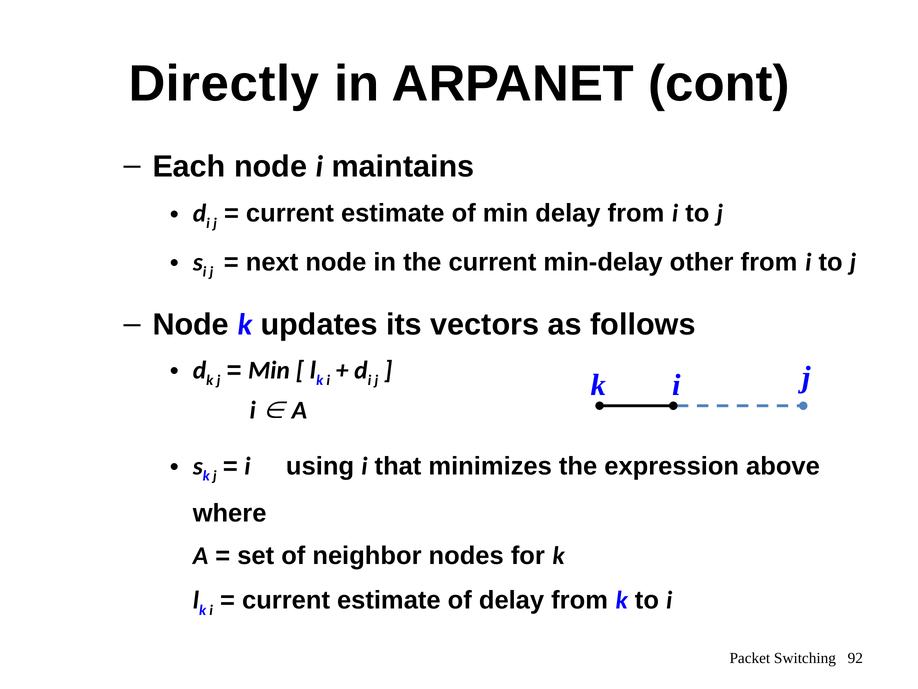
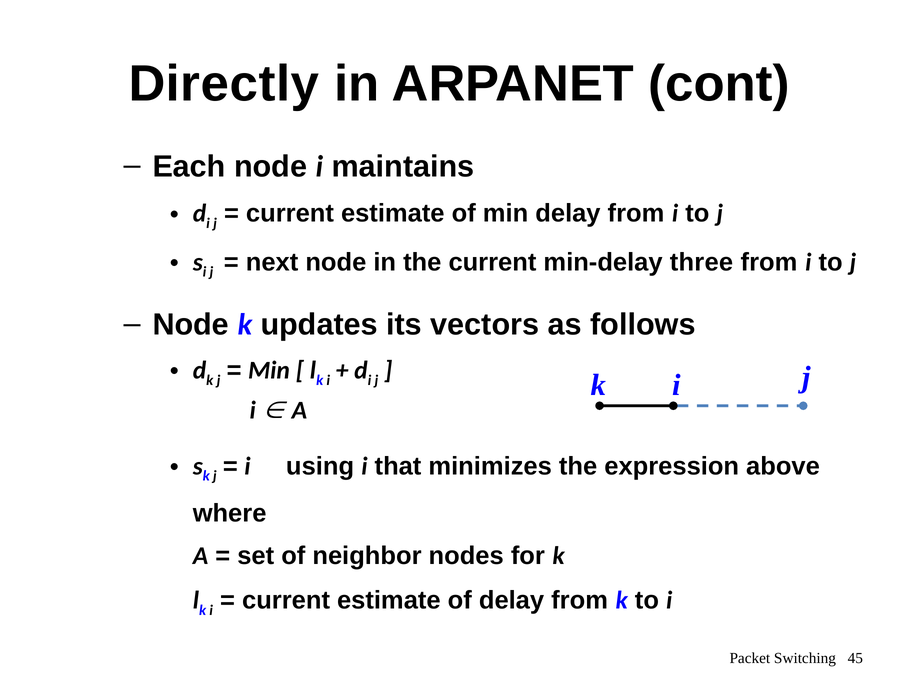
other: other -> three
92: 92 -> 45
